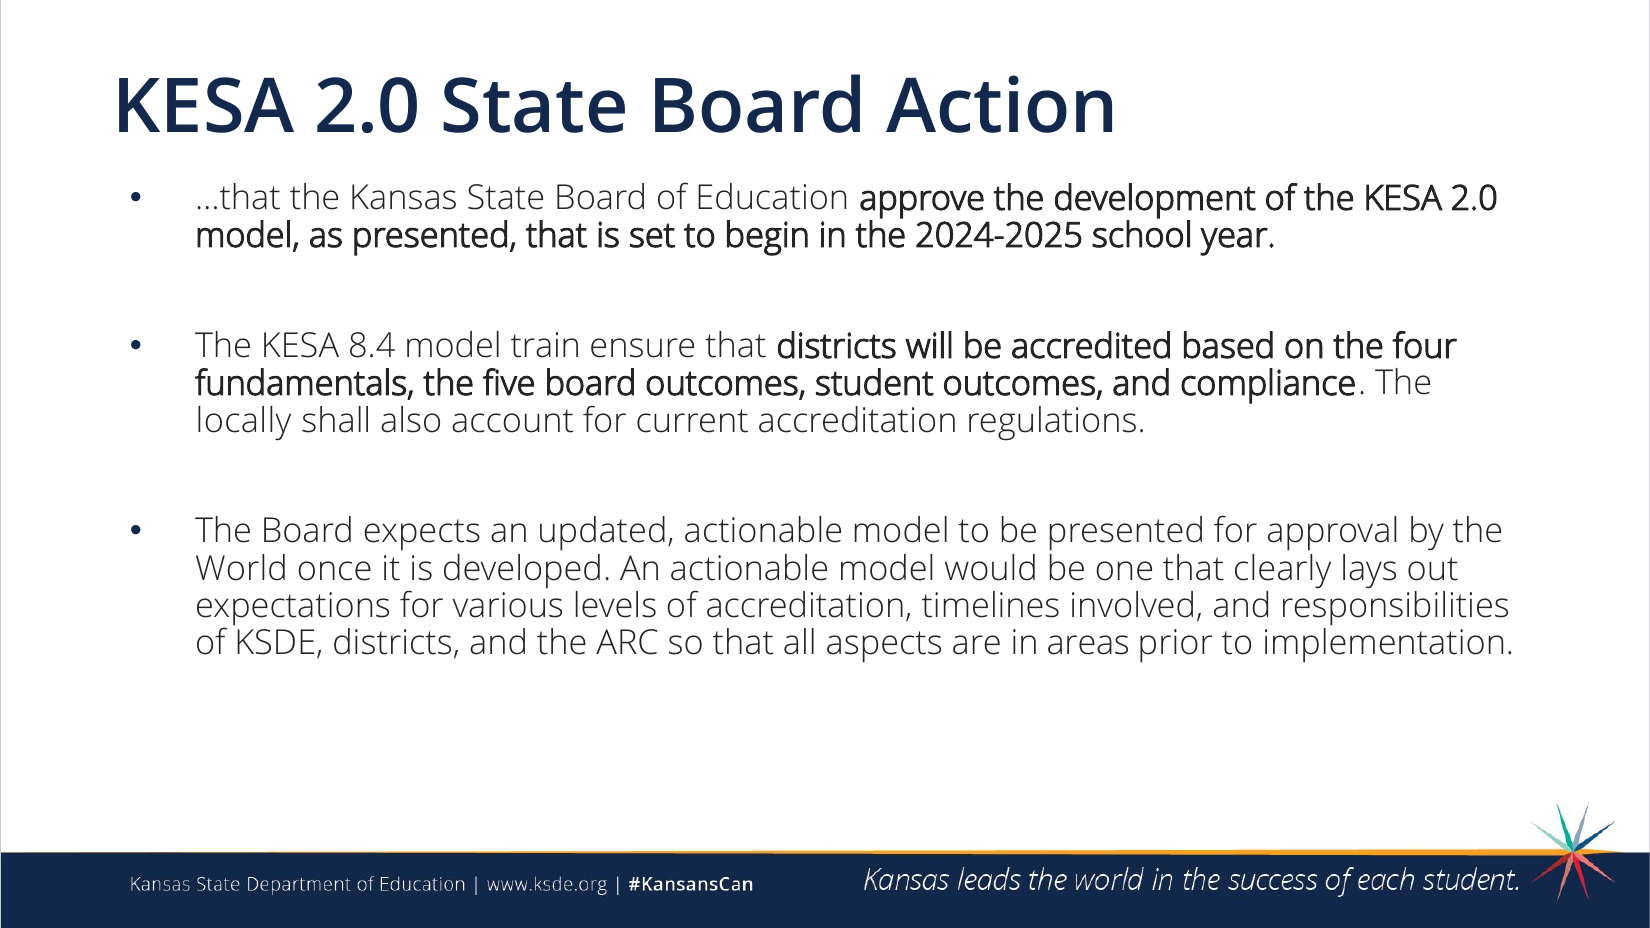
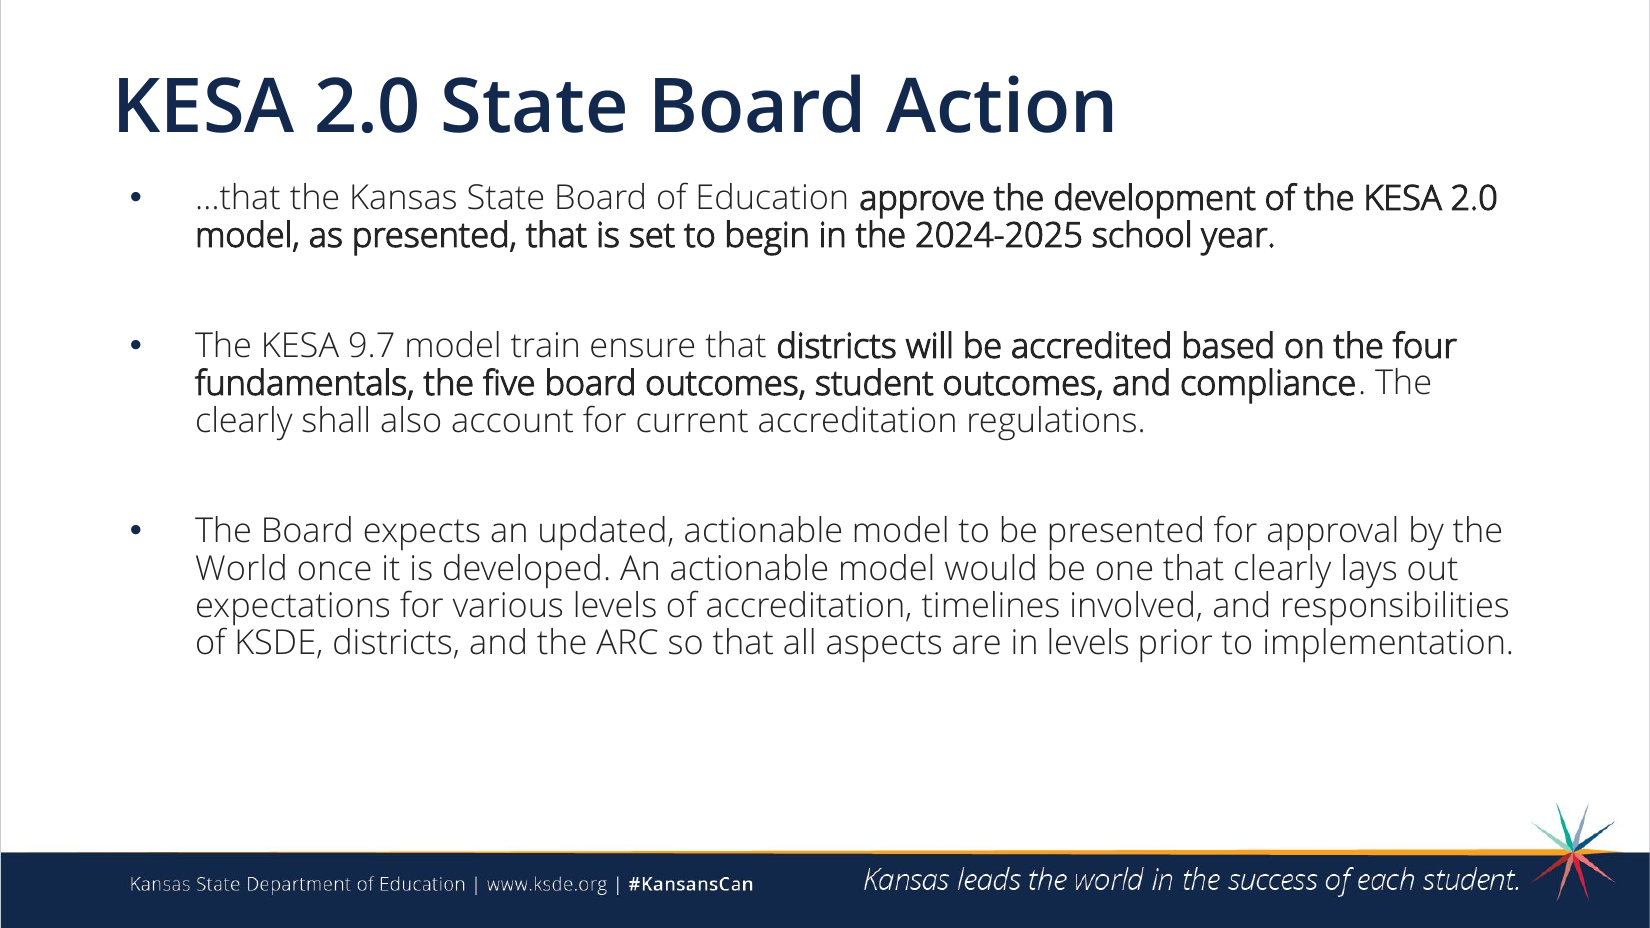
8.4: 8.4 -> 9.7
locally at (244, 421): locally -> clearly
in areas: areas -> levels
